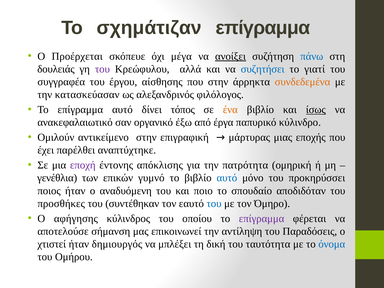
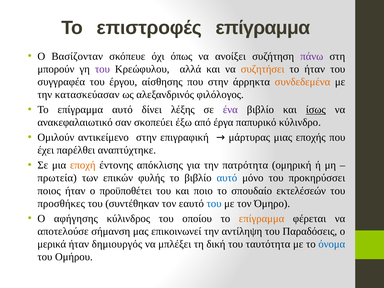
σχημάτιζαν: σχημάτιζαν -> επιστροφές
Προέρχεται: Προέρχεται -> Βασίζονταν
μέγα: μέγα -> όπως
ανοίξει underline: present -> none
πάνω colour: blue -> purple
δουλειάς: δουλειάς -> μπορούν
συζητήσει colour: blue -> orange
το γιατί: γιατί -> ήταν
τόπος: τόπος -> λέξης
ένα colour: orange -> purple
οργανικό: οργανικό -> σκοπεύει
εποχή colour: purple -> orange
γενέθλια: γενέθλια -> πρωτεία
γυμνό: γυμνό -> φυλής
αναδυόμενη: αναδυόμενη -> προϋποθέτει
αποδιδόταν: αποδιδόταν -> εκτελέσεών
επίγραμμα at (262, 218) colour: purple -> orange
χτιστεί: χτιστεί -> μερικά
